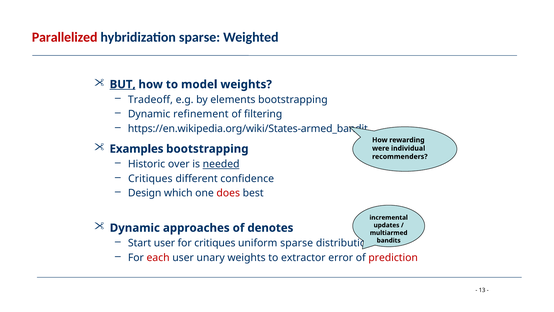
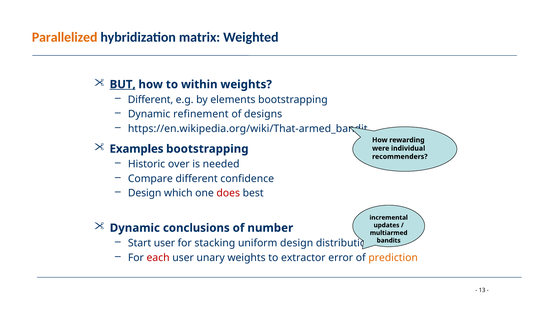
Parallelized colour: red -> orange
hybridization sparse: sparse -> matrix
model: model -> within
Tradeoff at (150, 99): Tradeoff -> Different
filtering: filtering -> designs
https://en.wikipedia.org/wiki/States-armed_bandit: https://en.wikipedia.org/wiki/States-armed_bandit -> https://en.wikipedia.org/wiki/That-armed_bandit
needed underline: present -> none
Critiques at (150, 178): Critiques -> Compare
approaches: approaches -> conclusions
denotes: denotes -> number
for critiques: critiques -> stacking
uniform sparse: sparse -> design
prediction colour: red -> orange
